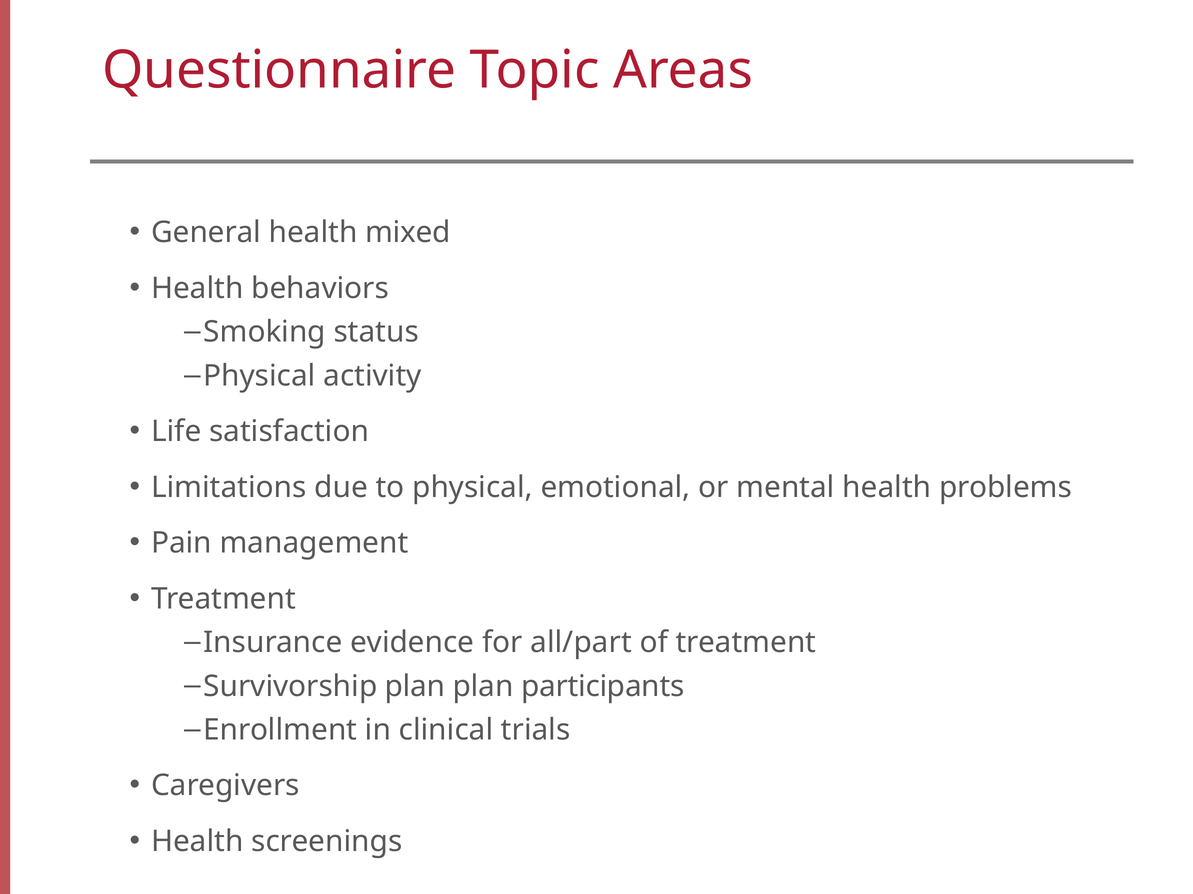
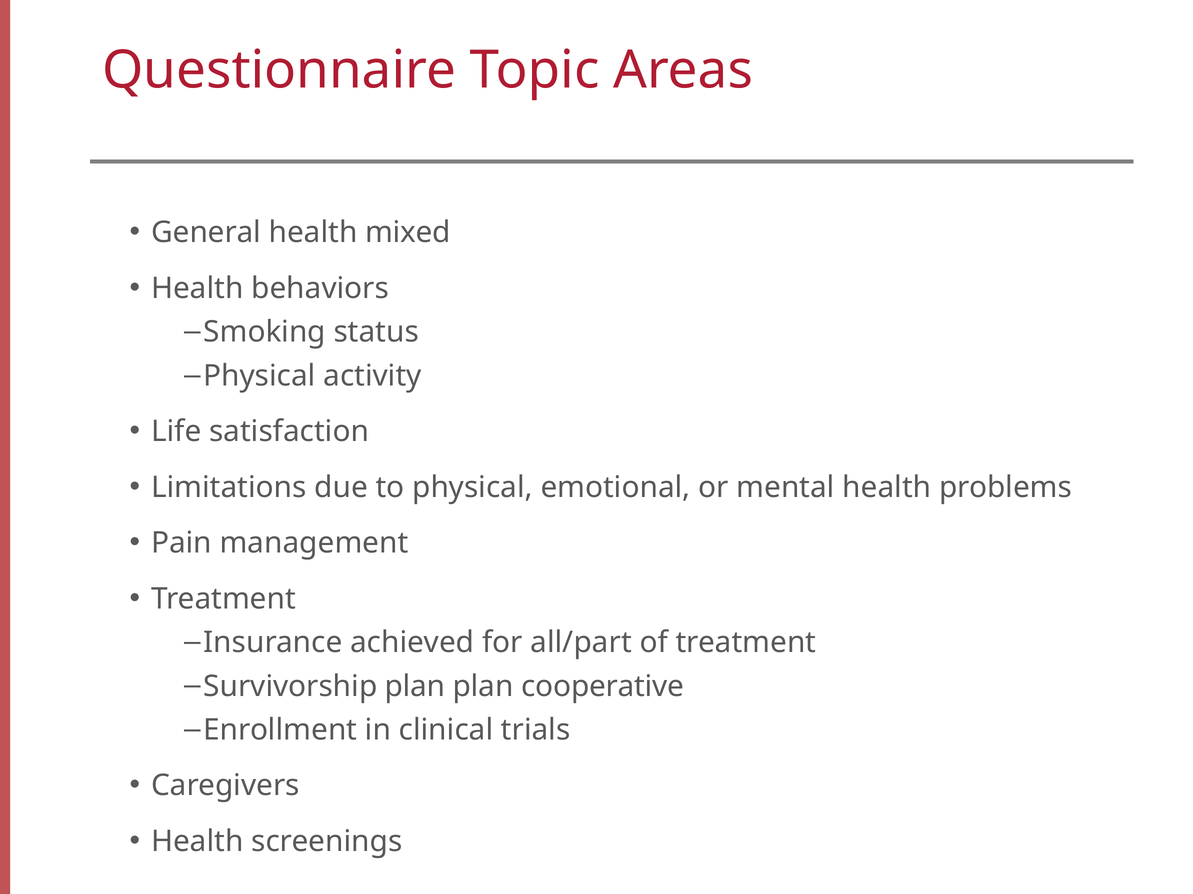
evidence: evidence -> achieved
participants: participants -> cooperative
